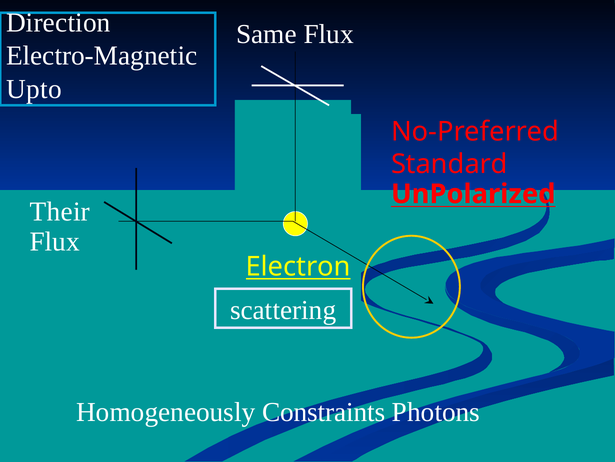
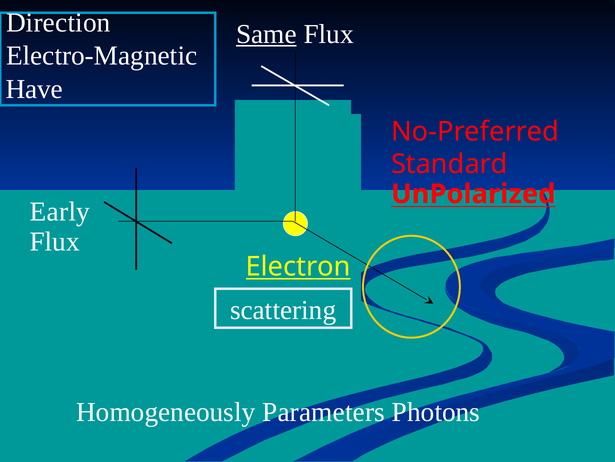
Same underline: none -> present
Upto: Upto -> Have
Their: Their -> Early
Constraints: Constraints -> Parameters
